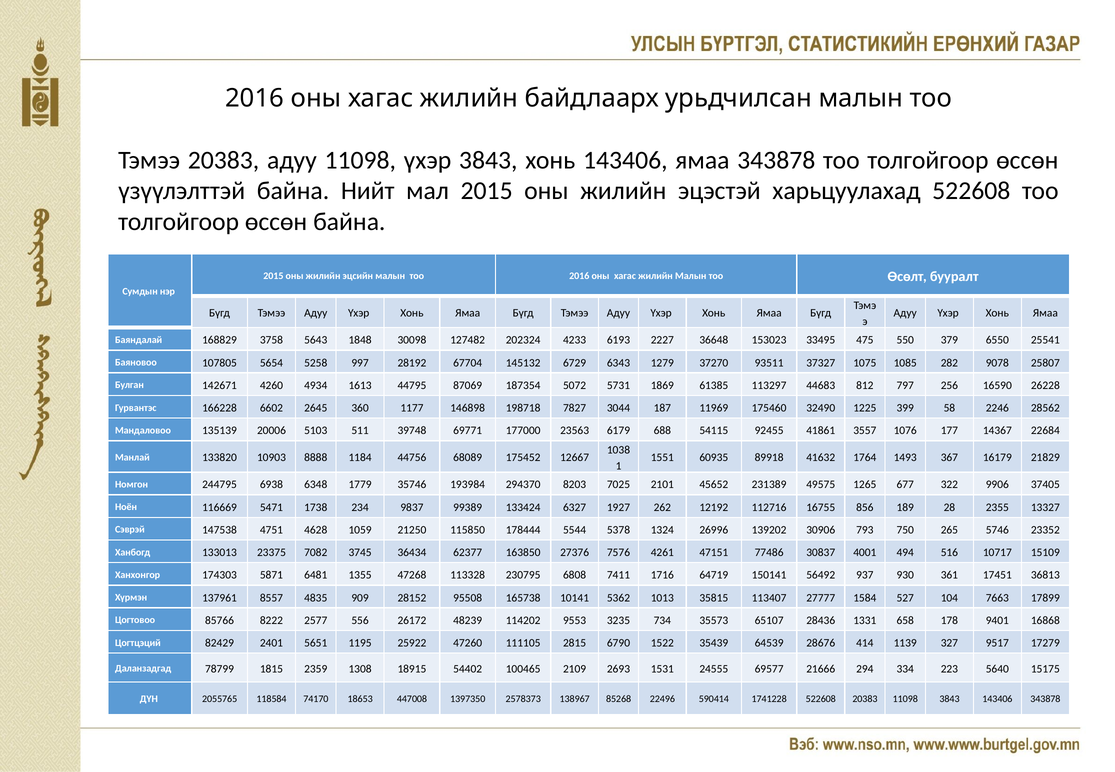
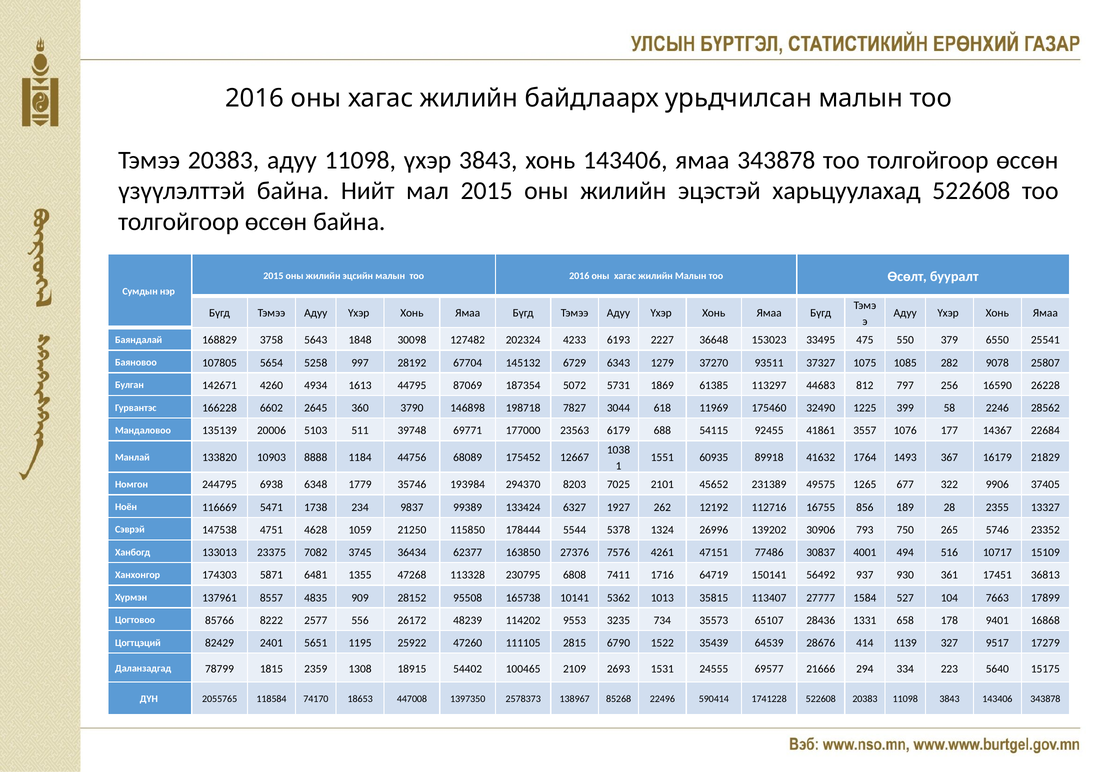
1177: 1177 -> 3790
187: 187 -> 618
